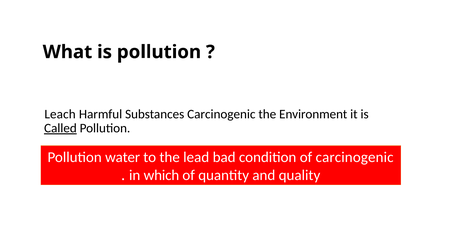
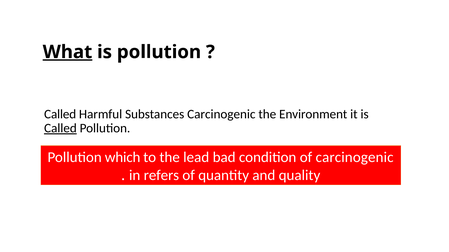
What underline: none -> present
Leach at (60, 114): Leach -> Called
water: water -> which
which: which -> refers
